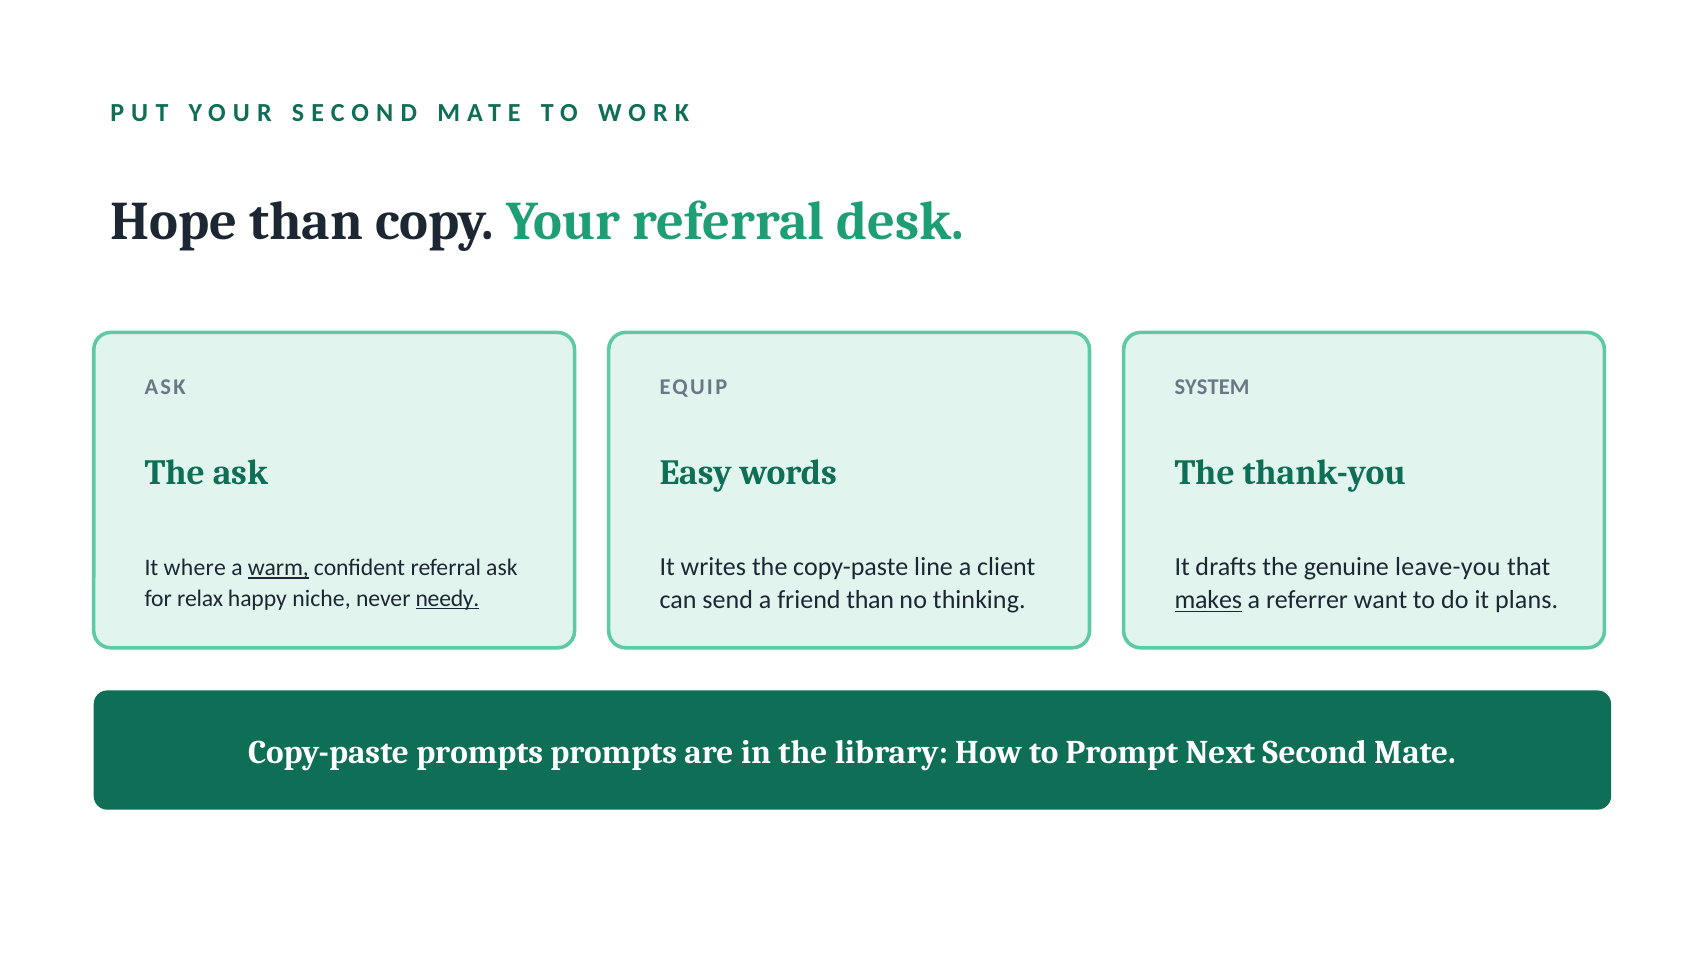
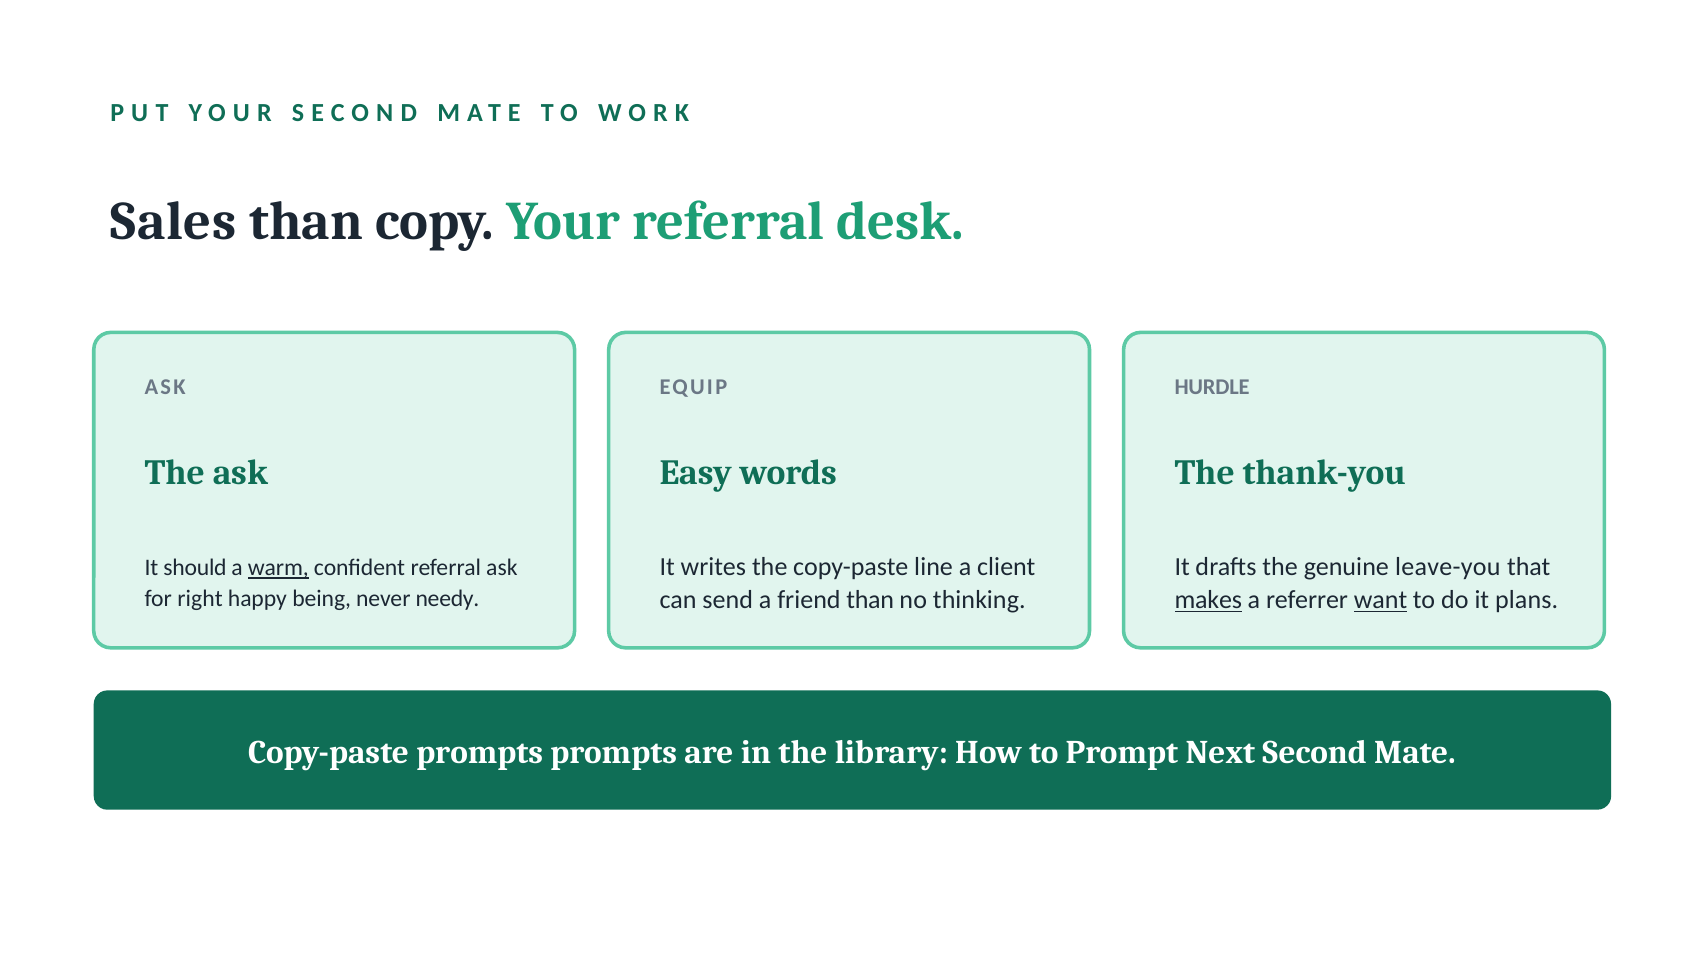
Hope: Hope -> Sales
SYSTEM: SYSTEM -> HURDLE
where: where -> should
relax: relax -> right
niche: niche -> being
needy underline: present -> none
want underline: none -> present
